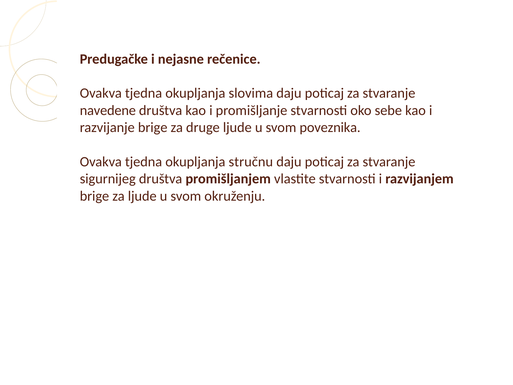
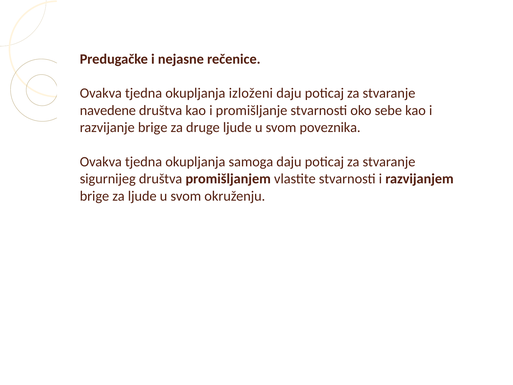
slovima: slovima -> izloženi
stručnu: stručnu -> samoga
